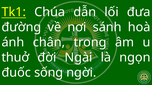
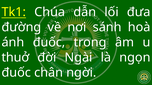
ánh chân: chân -> đuốc
sống: sống -> chân
